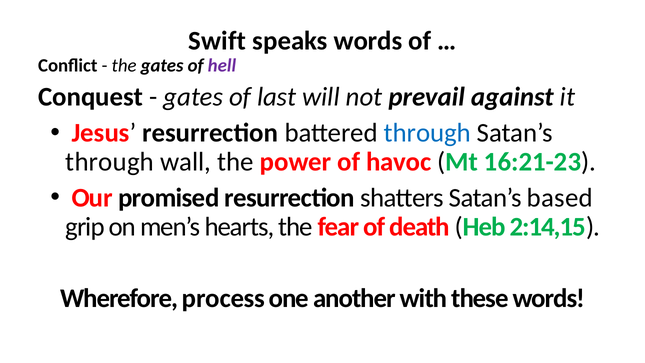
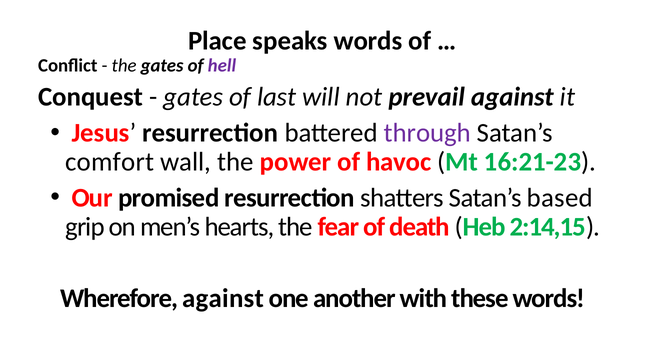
Swift: Swift -> Place
through at (427, 133) colour: blue -> purple
through at (110, 162): through -> comfort
Wherefore process: process -> against
